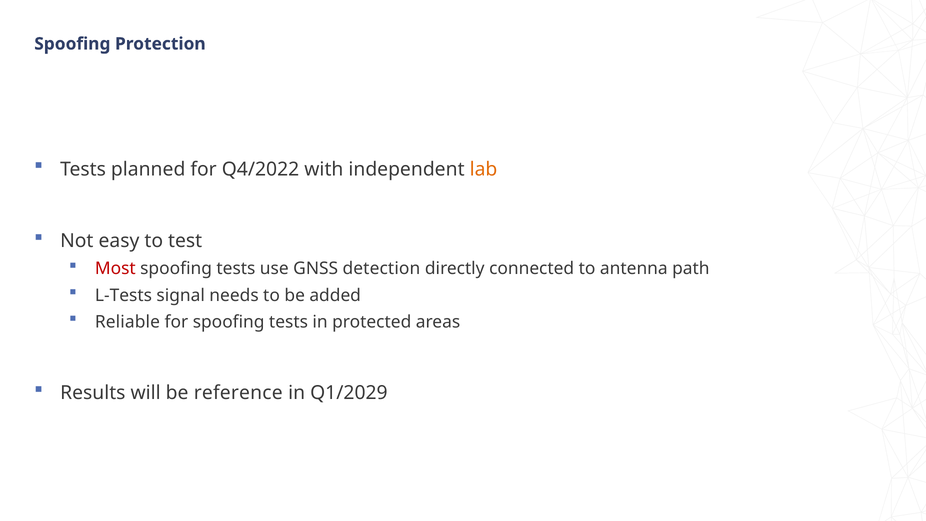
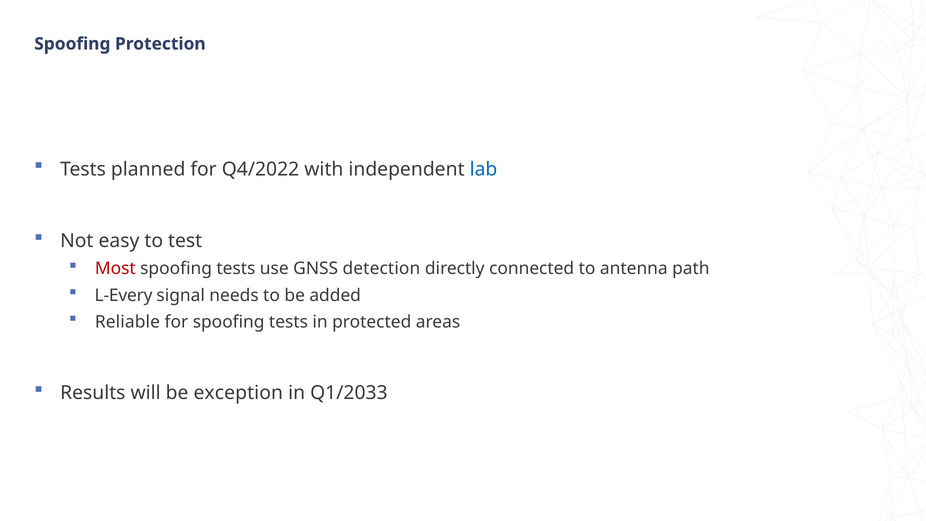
lab colour: orange -> blue
L-Tests: L-Tests -> L-Every
reference: reference -> exception
Q1/2029: Q1/2029 -> Q1/2033
